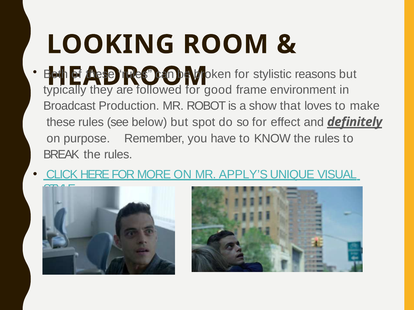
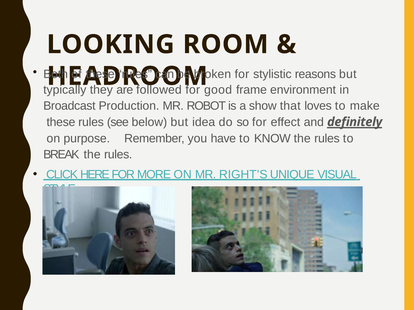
spot: spot -> idea
APPLY’S: APPLY’S -> RIGHT’S
